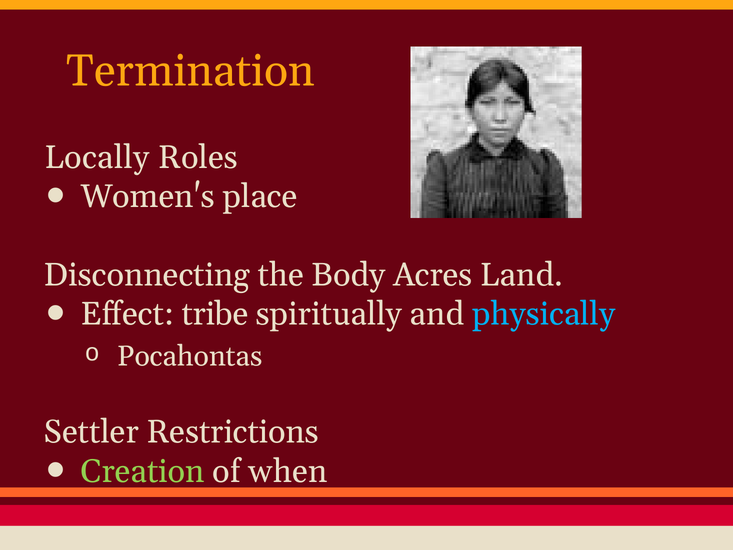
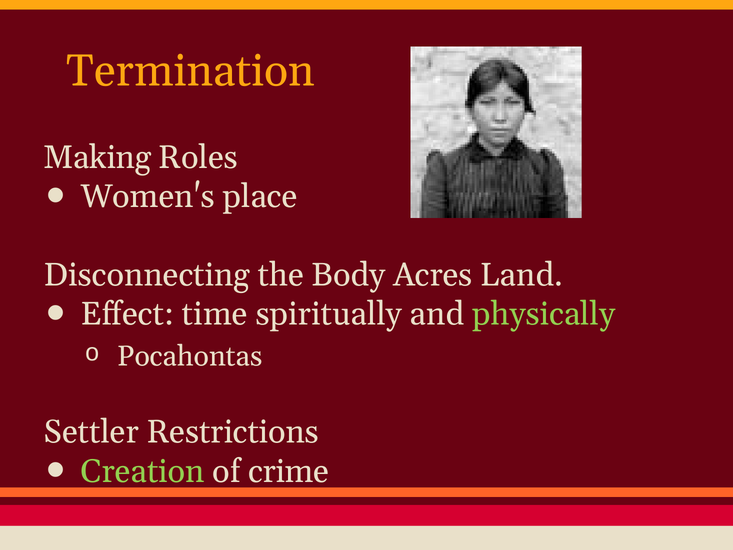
Locally: Locally -> Making
tribe: tribe -> time
physically colour: light blue -> light green
when: when -> crime
